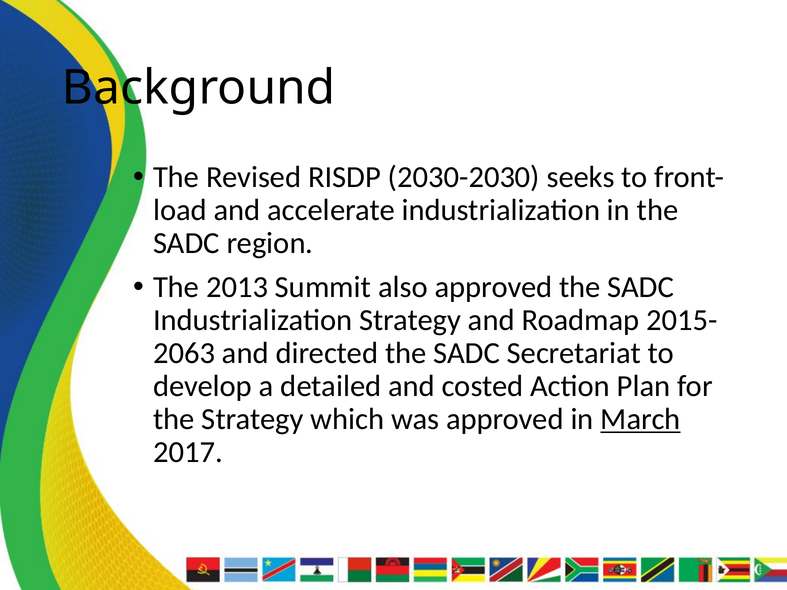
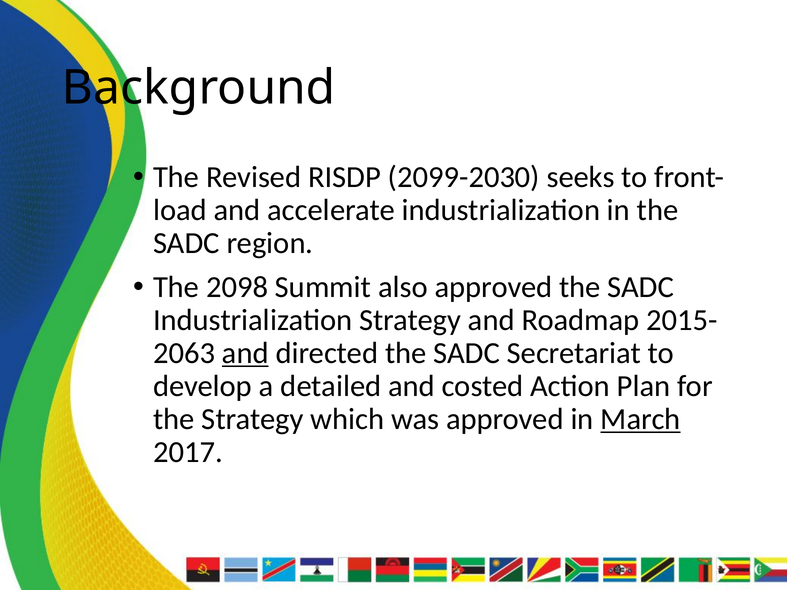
2030-2030: 2030-2030 -> 2099-2030
2013: 2013 -> 2098
and at (245, 353) underline: none -> present
